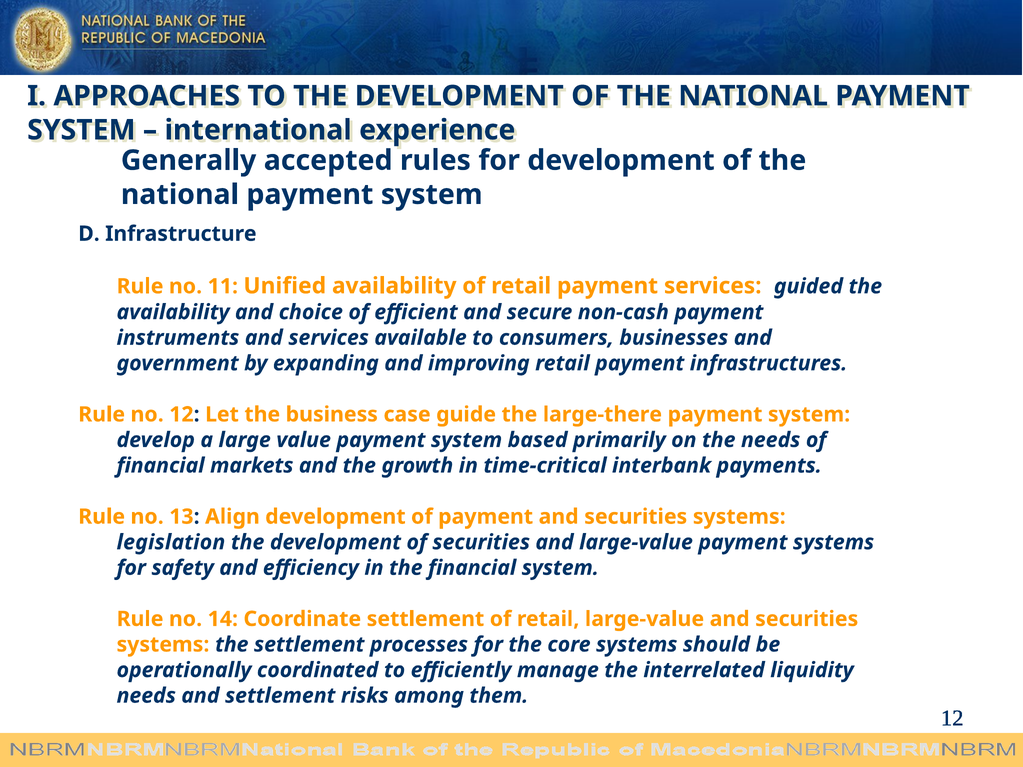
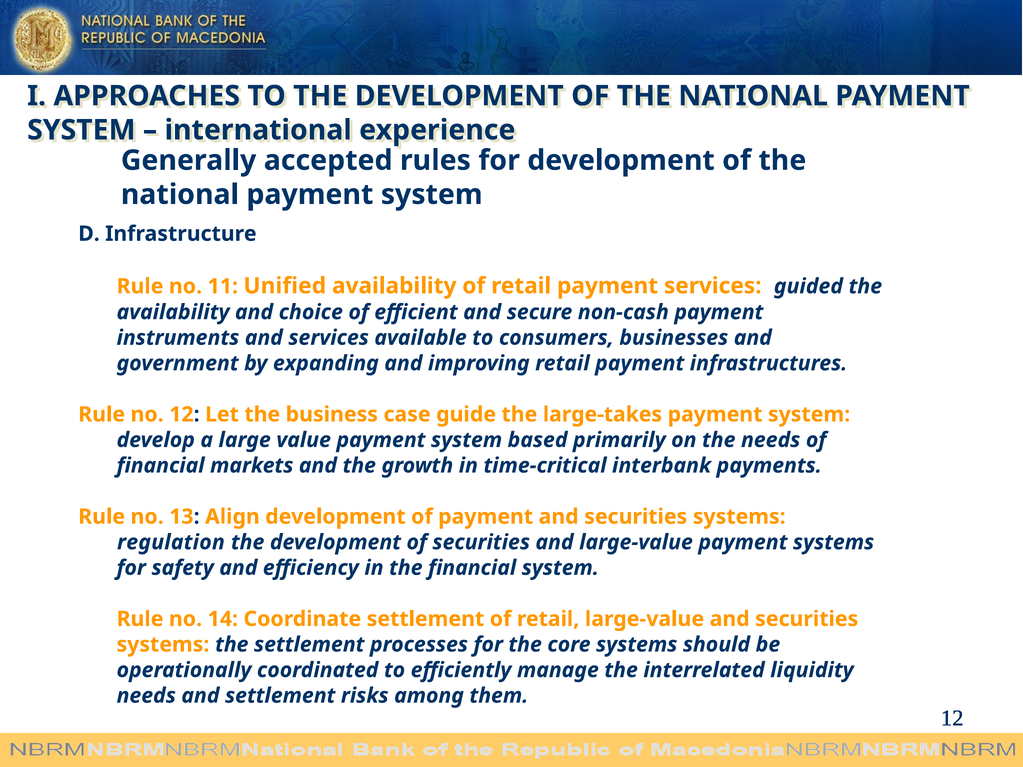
large-there: large-there -> large-takes
legislation: legislation -> regulation
